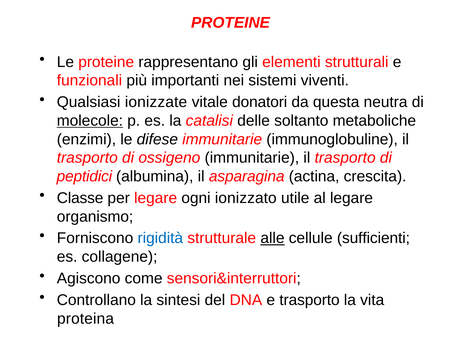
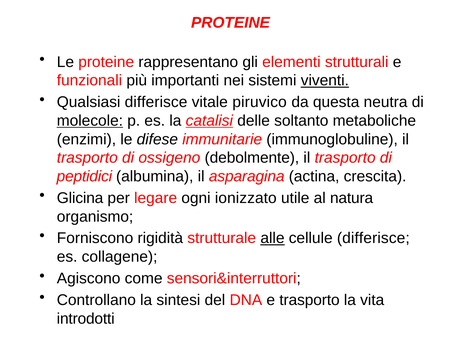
viventi underline: none -> present
Qualsiasi ionizzate: ionizzate -> differisce
donatori: donatori -> piruvico
catalisi underline: none -> present
ossigeno immunitarie: immunitarie -> debolmente
Classe: Classe -> Glicina
al legare: legare -> natura
rigidità colour: blue -> black
cellule sufficienti: sufficienti -> differisce
proteina: proteina -> introdotti
